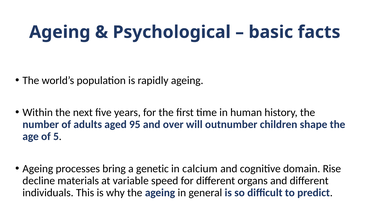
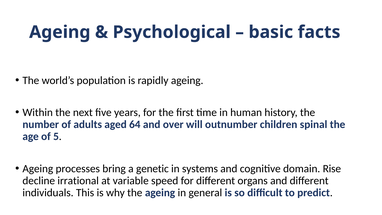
95: 95 -> 64
shape: shape -> spinal
calcium: calcium -> systems
materials: materials -> irrational
